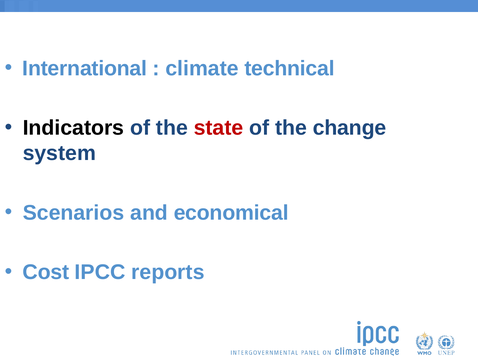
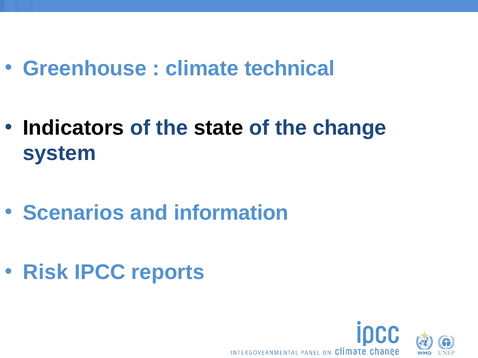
International: International -> Greenhouse
state colour: red -> black
economical: economical -> information
Cost: Cost -> Risk
